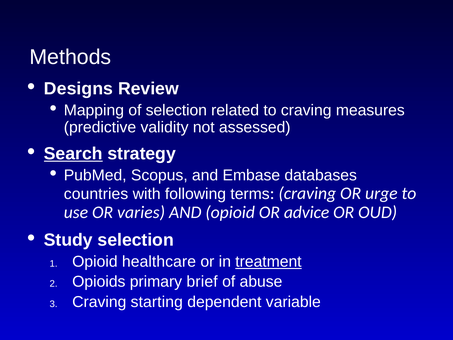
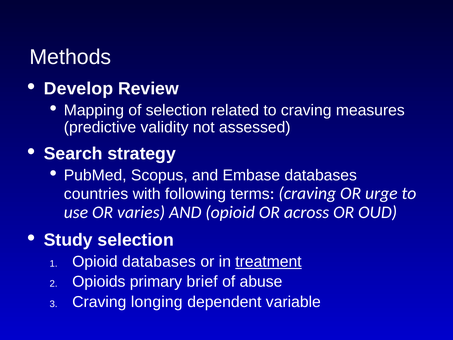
Designs: Designs -> Develop
Search underline: present -> none
advice: advice -> across
Opioid healthcare: healthcare -> databases
starting: starting -> longing
